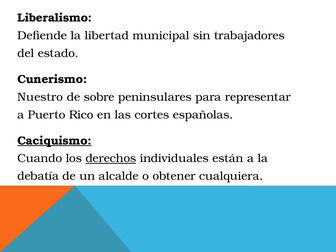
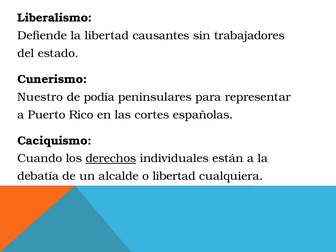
municipal: municipal -> causantes
sobre: sobre -> podía
Caciquismo underline: present -> none
o obtener: obtener -> libertad
